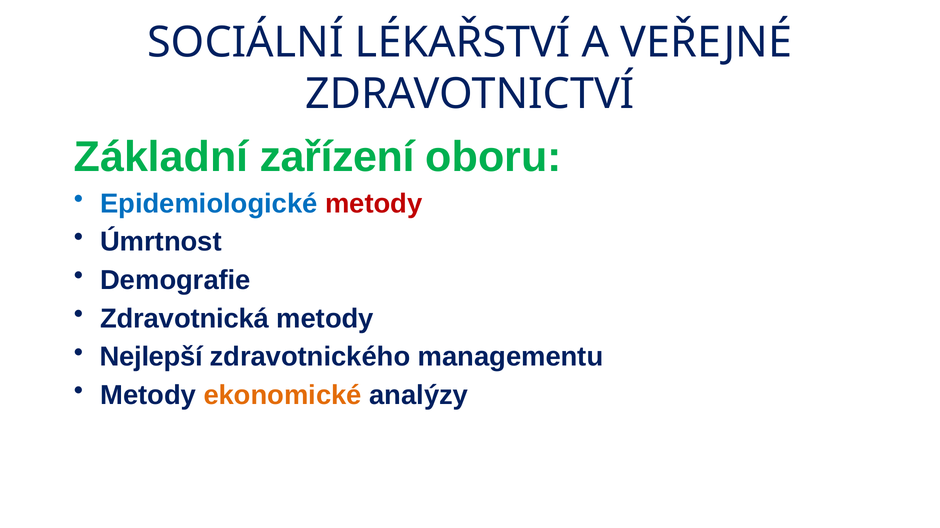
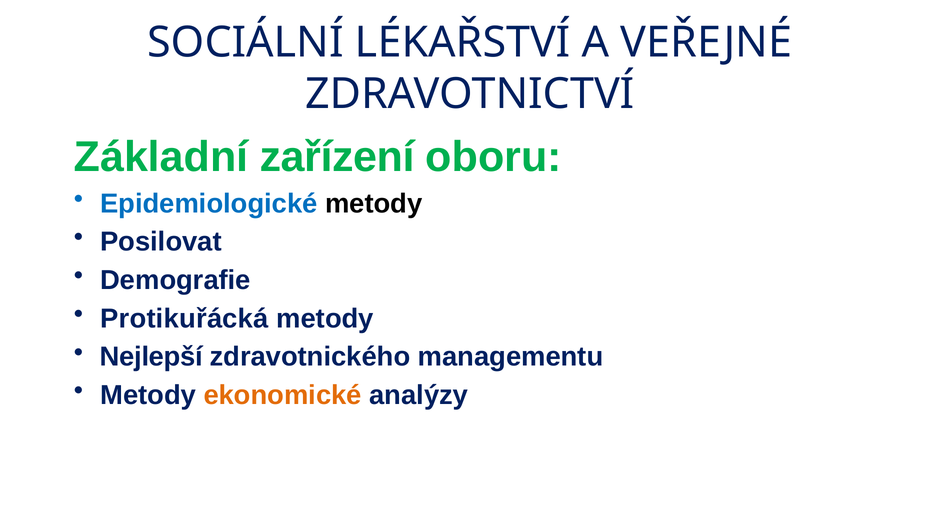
metody at (374, 204) colour: red -> black
Úmrtnost: Úmrtnost -> Posilovat
Zdravotnická: Zdravotnická -> Protikuřácká
